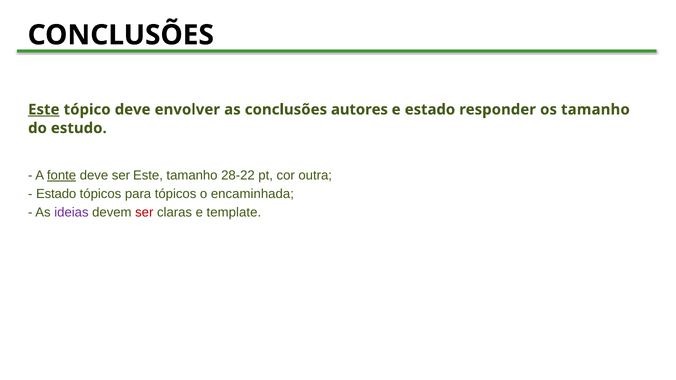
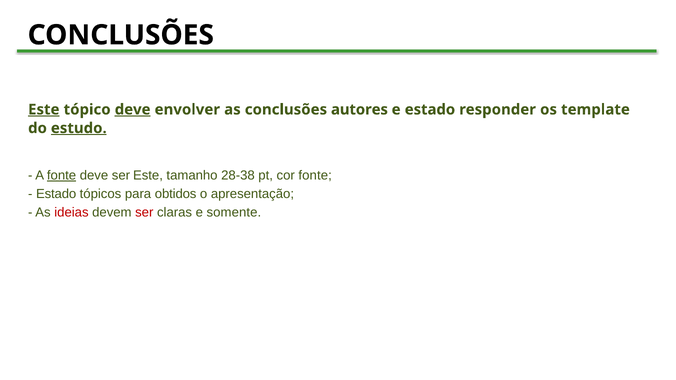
deve at (133, 110) underline: none -> present
os tamanho: tamanho -> template
estudo underline: none -> present
28-22: 28-22 -> 28-38
cor outra: outra -> fonte
para tópicos: tópicos -> obtidos
encaminhada: encaminhada -> apresentação
ideias colour: purple -> red
template: template -> somente
